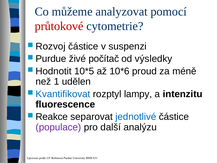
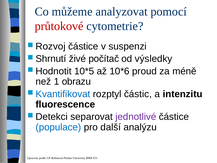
Purdue at (51, 59): Purdue -> Shrnutí
udělen: udělen -> obrazu
lampy: lampy -> částic
Reakce: Reakce -> Detekci
jednotlivé colour: blue -> purple
populace colour: purple -> blue
